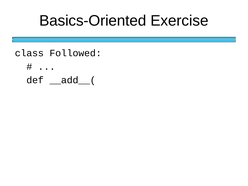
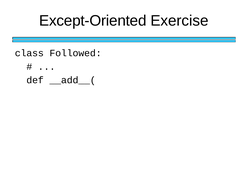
Basics-Oriented: Basics-Oriented -> Except-Oriented
